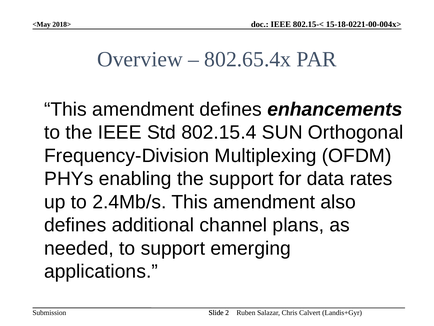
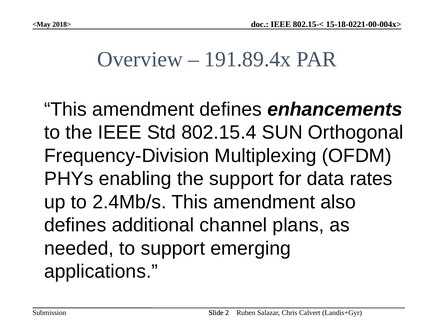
802.65.4x: 802.65.4x -> 191.89.4x
